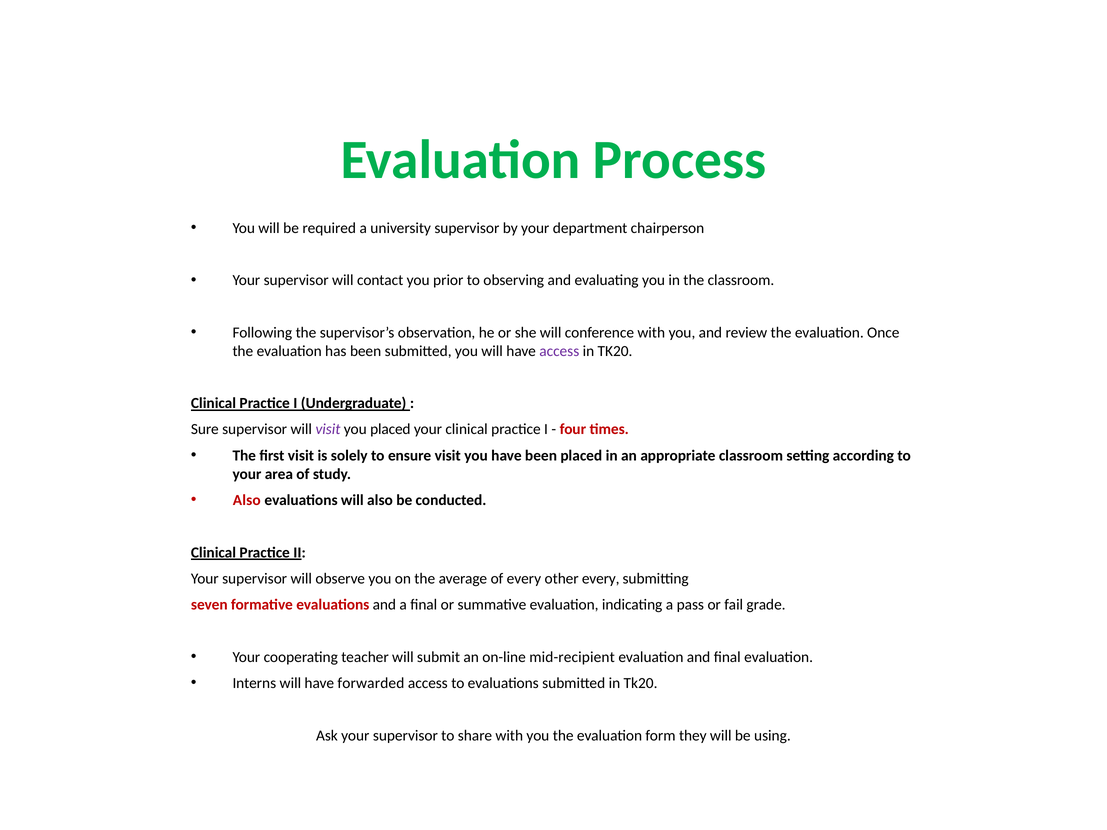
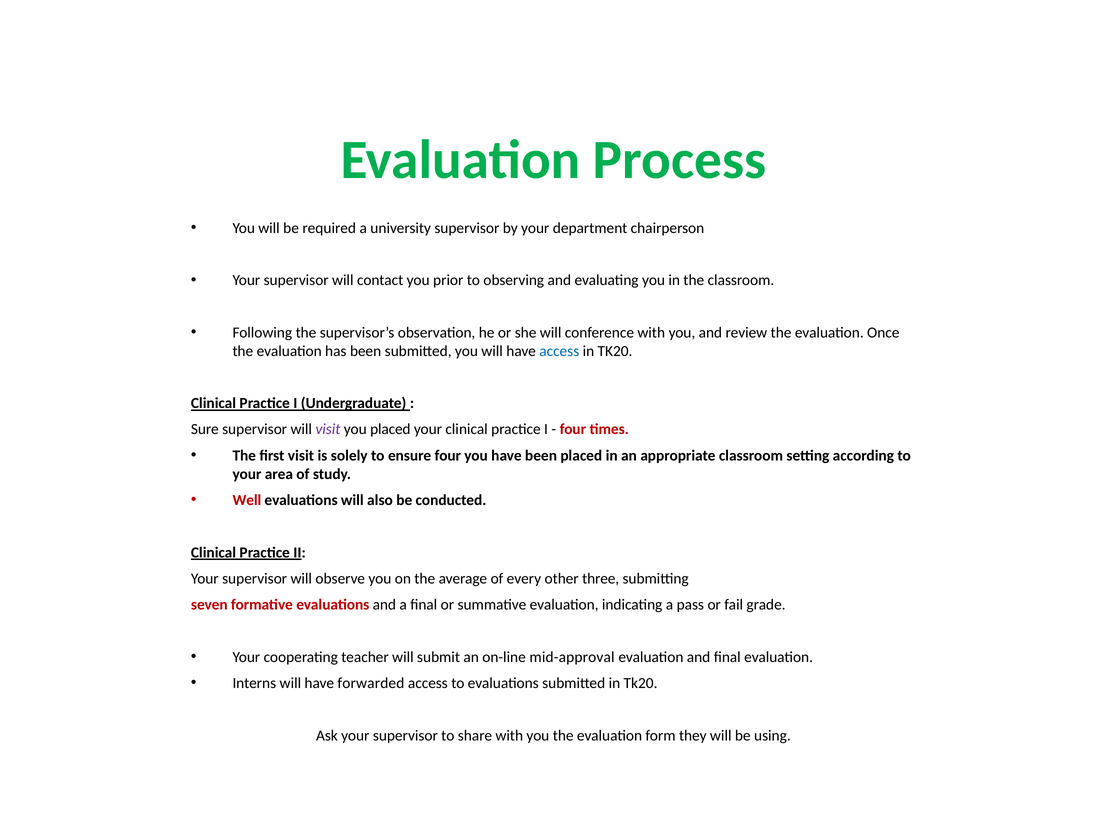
access at (559, 351) colour: purple -> blue
ensure visit: visit -> four
Also at (247, 500): Also -> Well
other every: every -> three
mid-recipient: mid-recipient -> mid-approval
